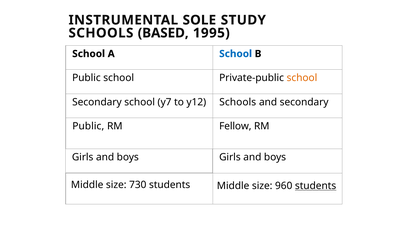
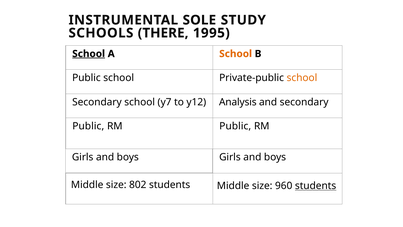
BASED: BASED -> THERE
School at (89, 54) underline: none -> present
School at (236, 54) colour: blue -> orange
y12 Schools: Schools -> Analysis
RM Fellow: Fellow -> Public
730: 730 -> 802
